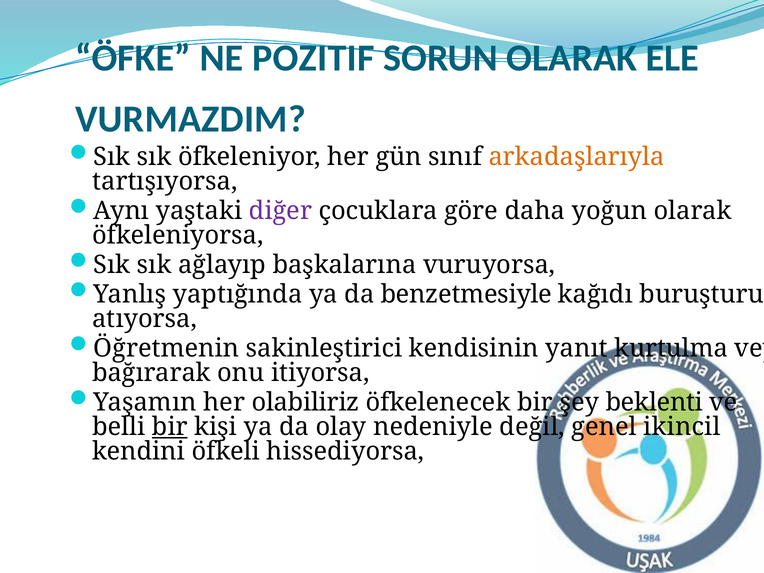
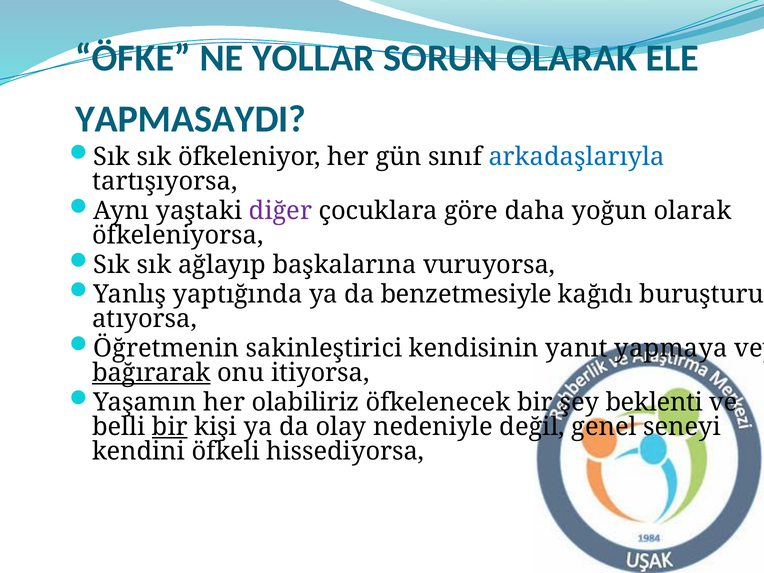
POZITIF: POZITIF -> YOLLAR
VURMAZDIM: VURMAZDIM -> YAPMASAYDI
arkadaşlarıyla colour: orange -> blue
kurtulma: kurtulma -> yapmaya
bağırarak underline: none -> present
ikincil: ikincil -> seneyi
